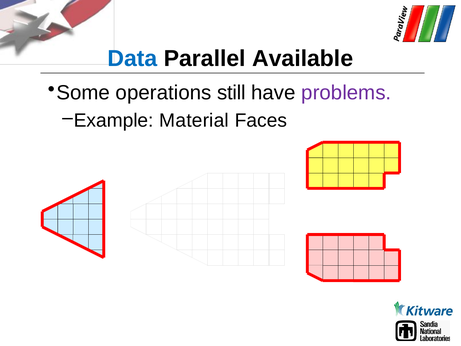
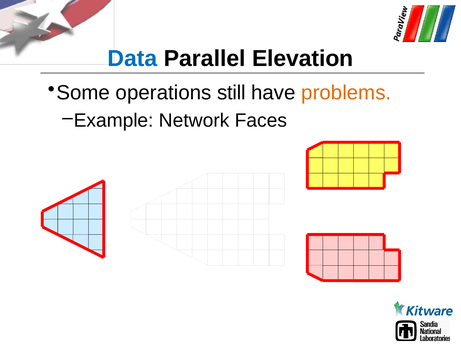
Available: Available -> Elevation
problems colour: purple -> orange
Material: Material -> Network
